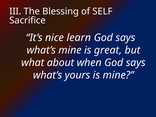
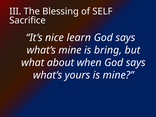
great: great -> bring
